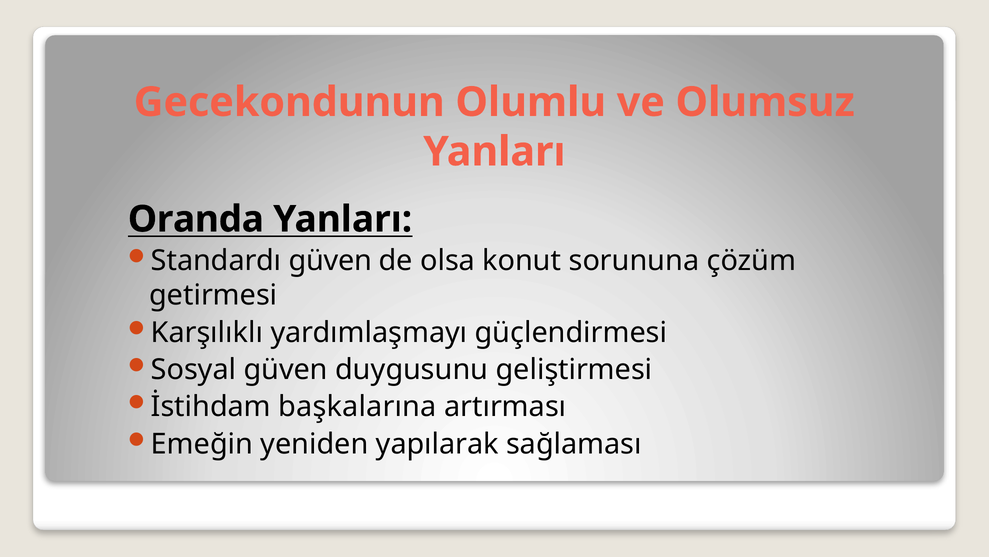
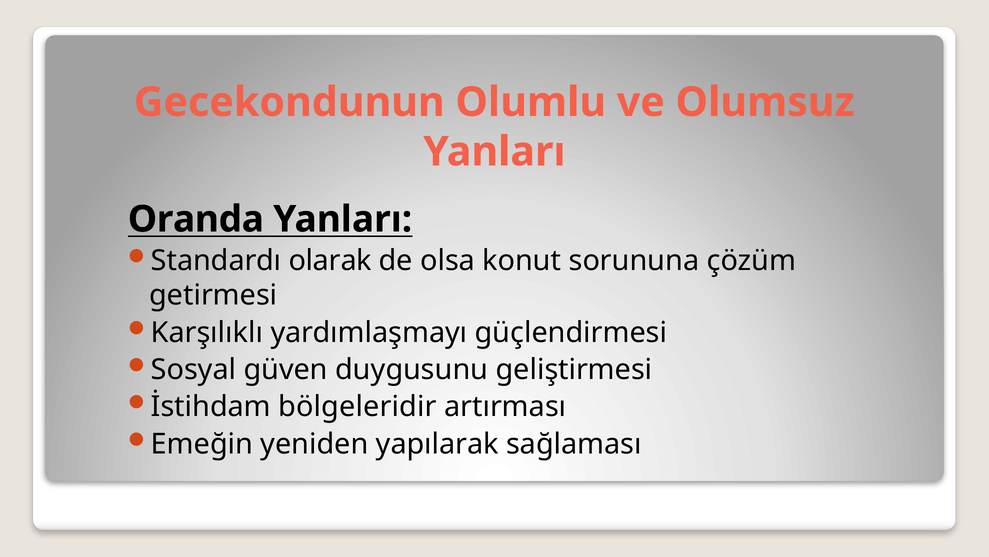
Standardı güven: güven -> olarak
başkalarına: başkalarına -> bölgeleridir
